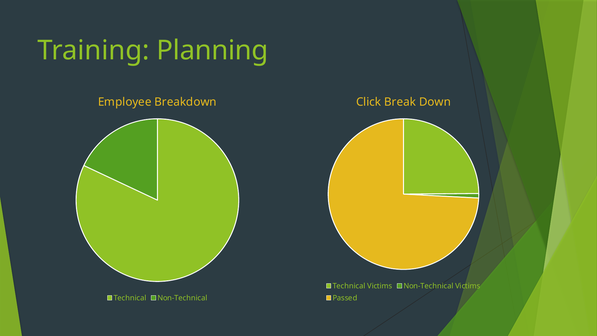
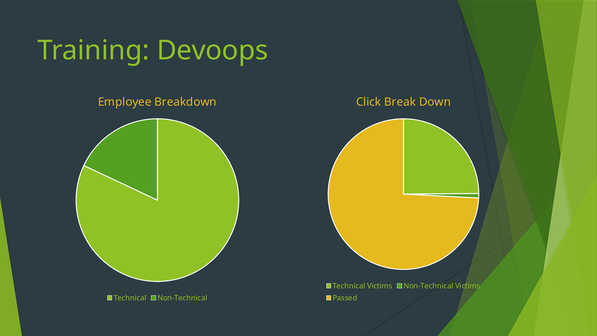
Planning: Planning -> Devoops
